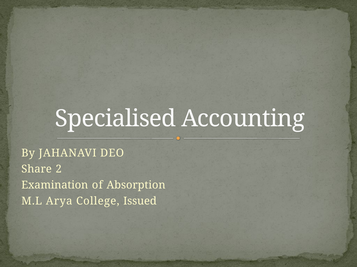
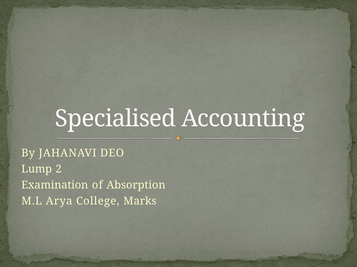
Share: Share -> Lump
Issued: Issued -> Marks
